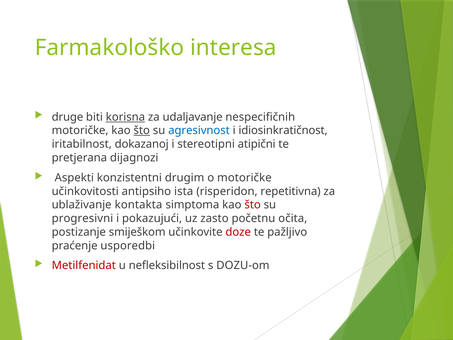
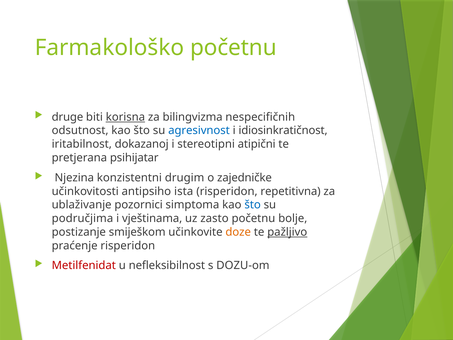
Farmakološko interesa: interesa -> početnu
udaljavanje: udaljavanje -> bilingvizma
motoričke at (80, 130): motoričke -> odsutnost
što at (142, 130) underline: present -> none
dijagnozi: dijagnozi -> psihijatar
Aspekti: Aspekti -> Njezina
o motoričke: motoričke -> zajedničke
kontakta: kontakta -> pozornici
što at (253, 205) colour: red -> blue
progresivni: progresivni -> područjima
pokazujući: pokazujući -> vještinama
očita: očita -> bolje
doze colour: red -> orange
pažljivo underline: none -> present
praćenje usporedbi: usporedbi -> risperidon
